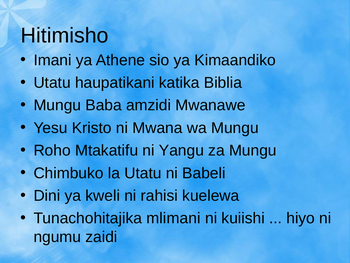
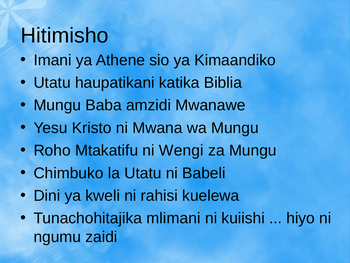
Yangu: Yangu -> Wengi
